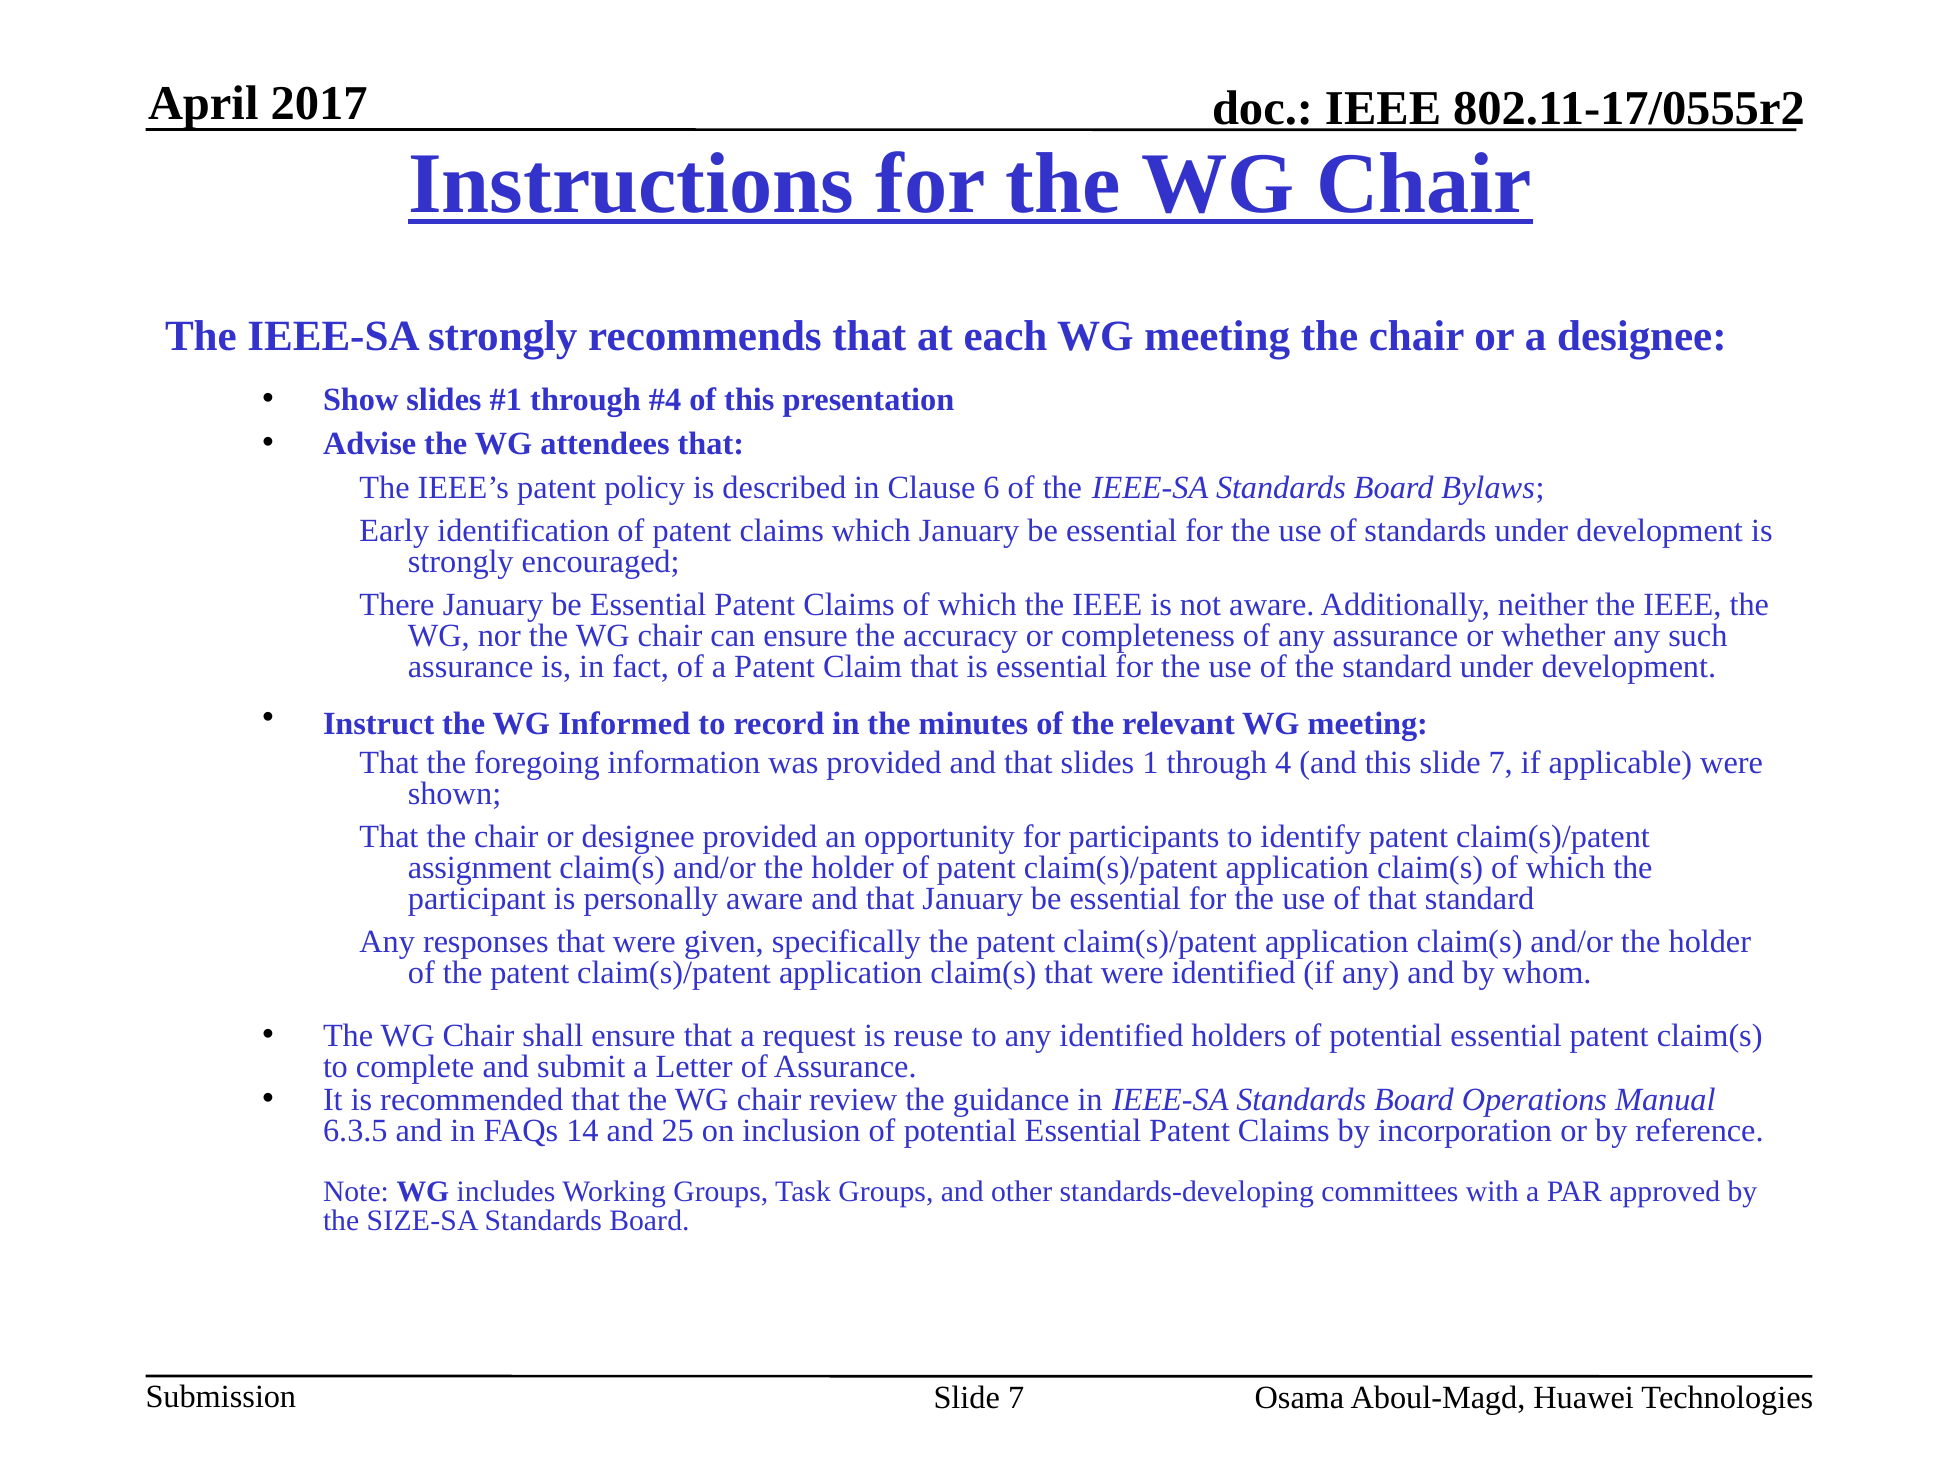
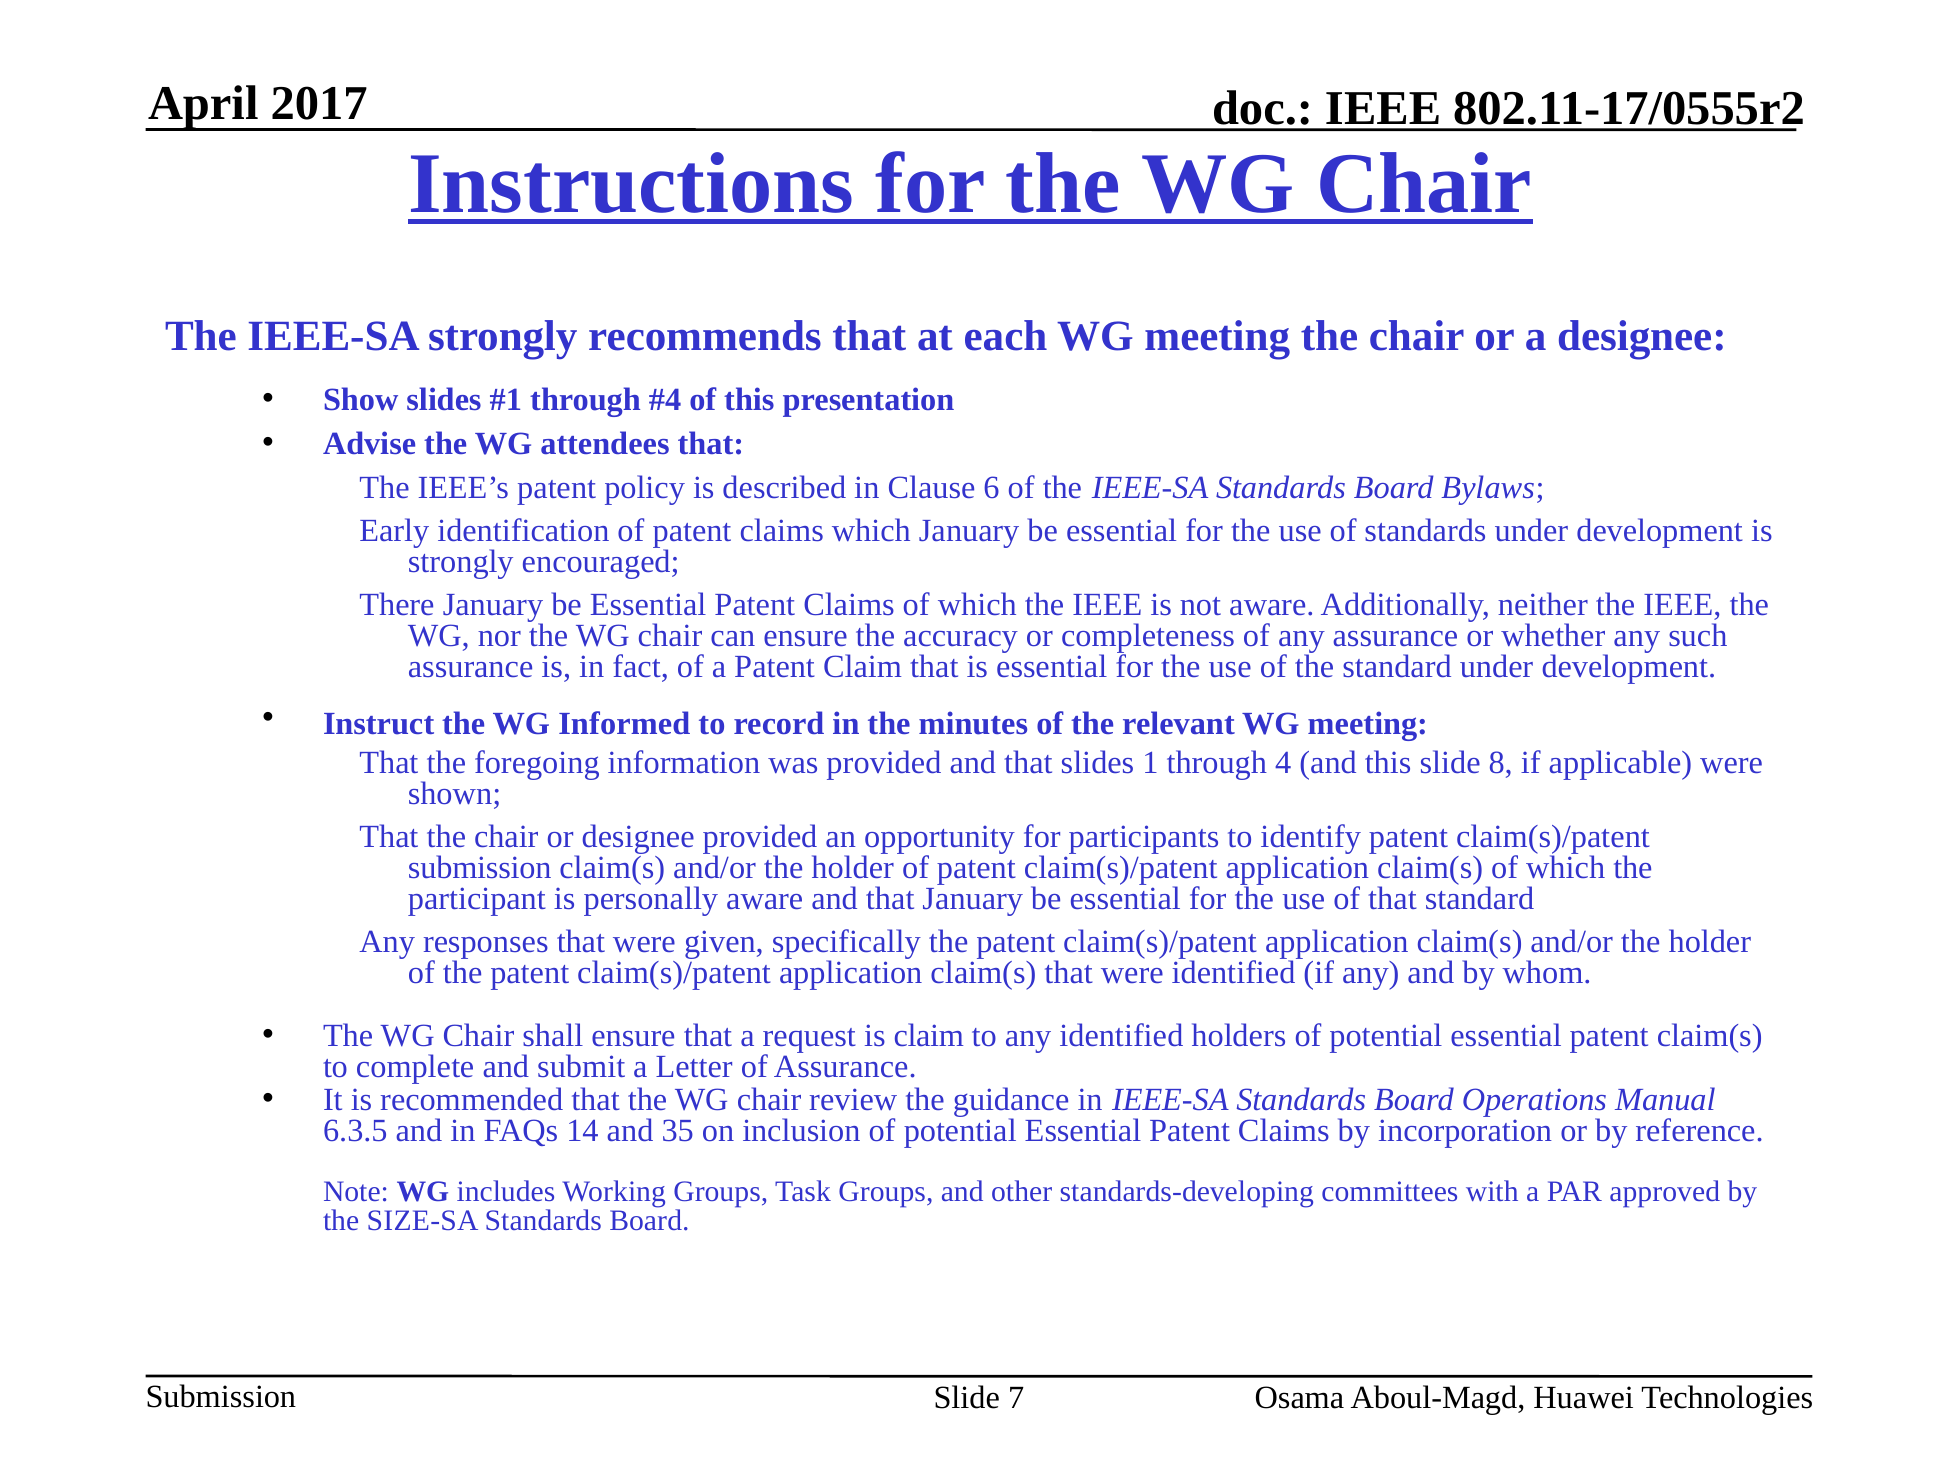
this slide 7: 7 -> 8
assignment at (480, 868): assignment -> submission
is reuse: reuse -> claim
25: 25 -> 35
